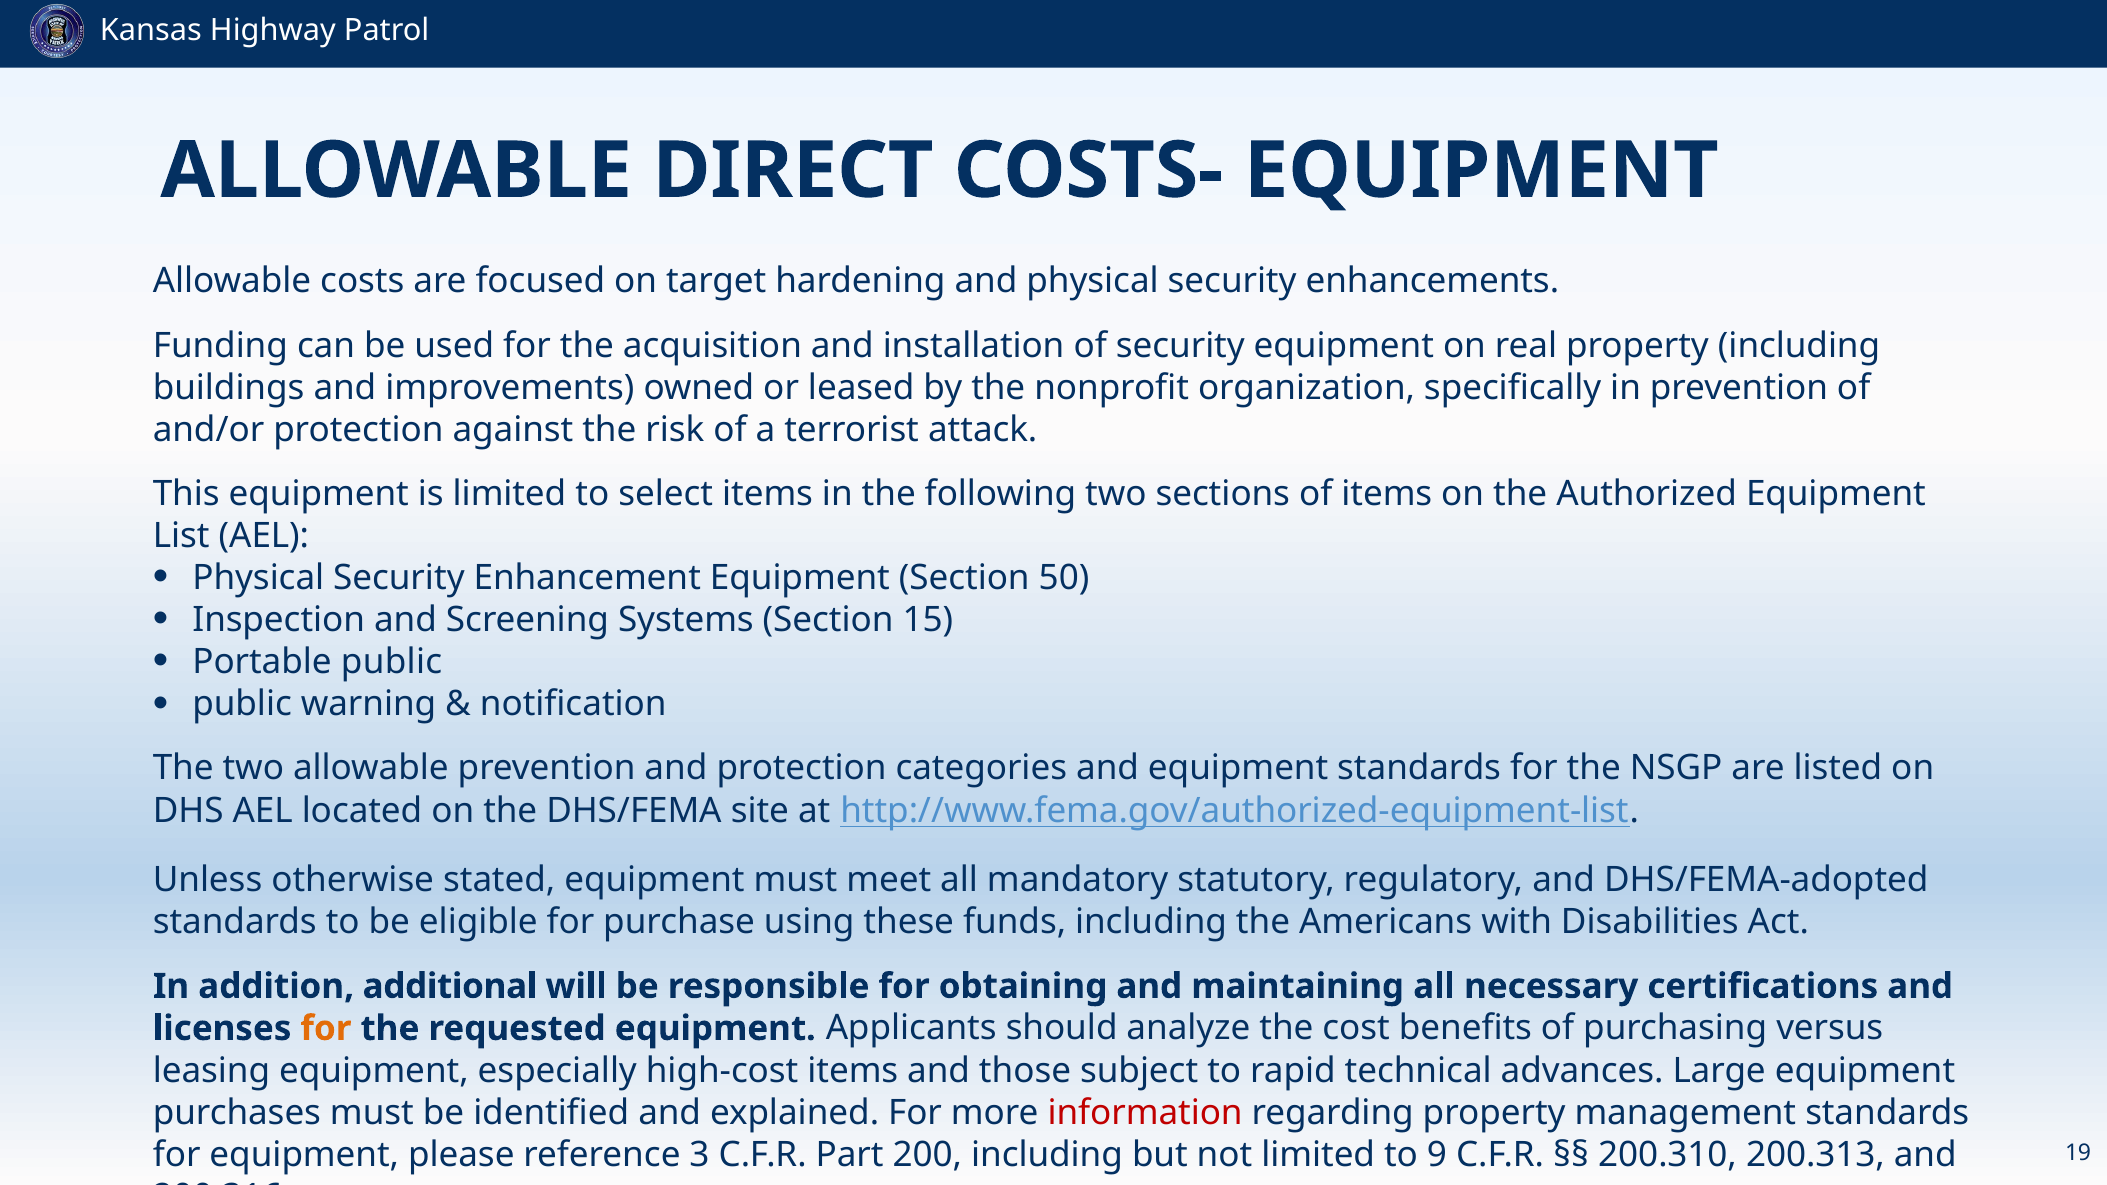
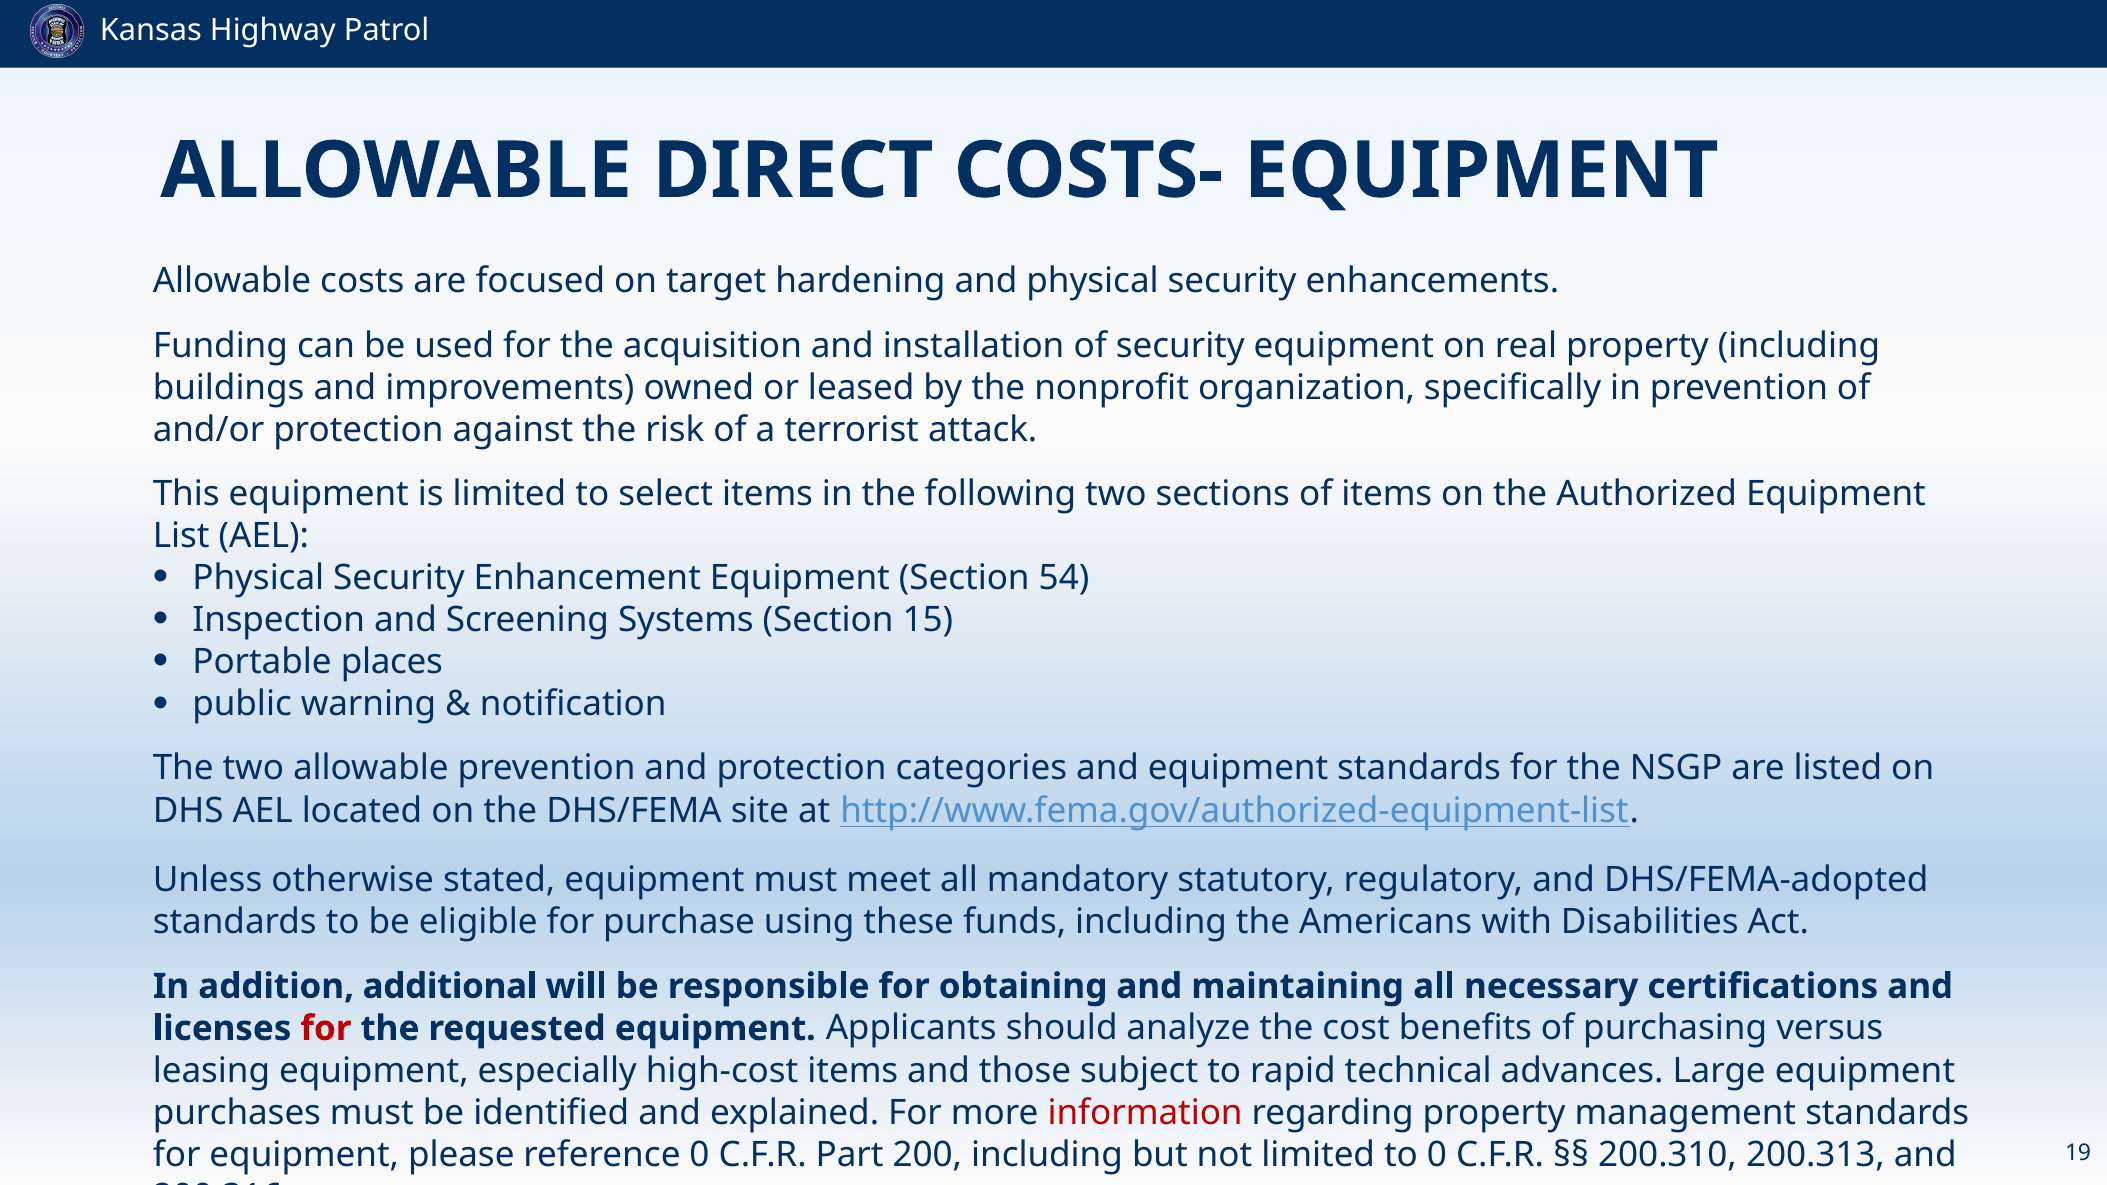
50: 50 -> 54
Portable public: public -> places
for at (326, 1029) colour: orange -> red
reference 3: 3 -> 0
to 9: 9 -> 0
